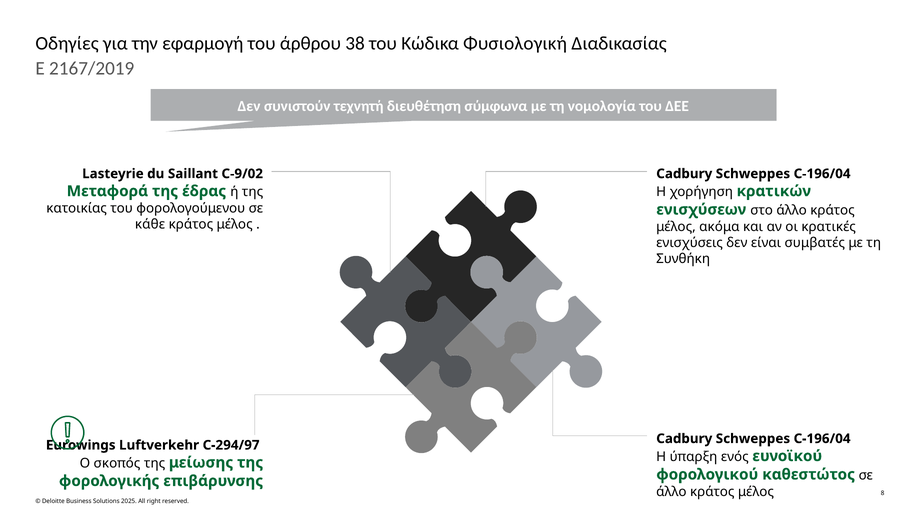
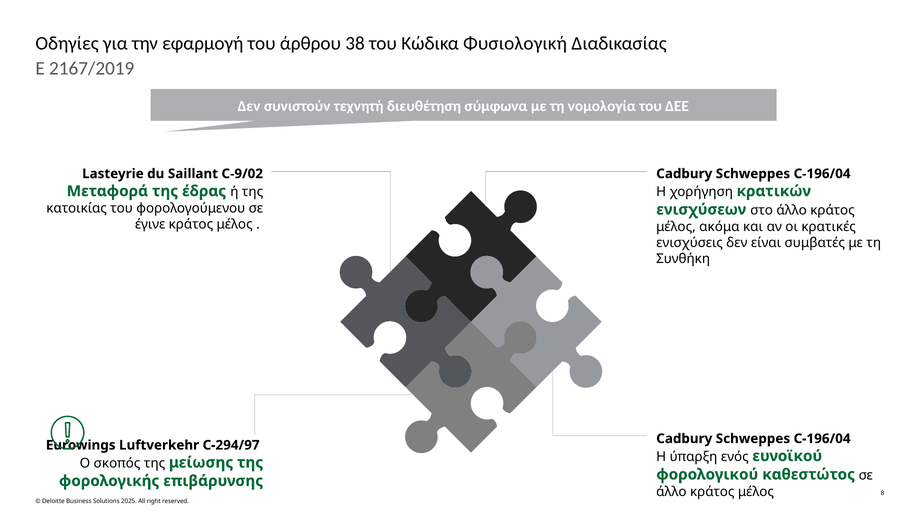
κάθε: κάθε -> έγινε
